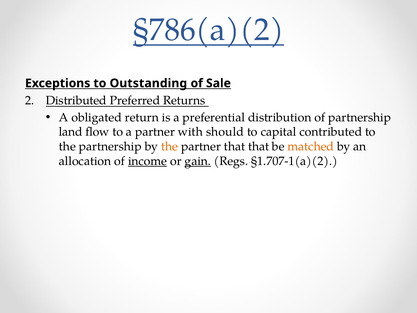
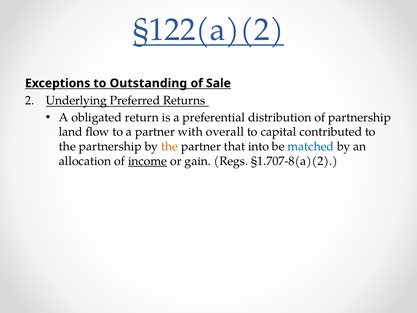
§786(a)(2: §786(a)(2 -> §122(a)(2
Distributed: Distributed -> Underlying
should: should -> overall
that that: that -> into
matched colour: orange -> blue
gain underline: present -> none
§1.707-1(a)(2: §1.707-1(a)(2 -> §1.707-8(a)(2
